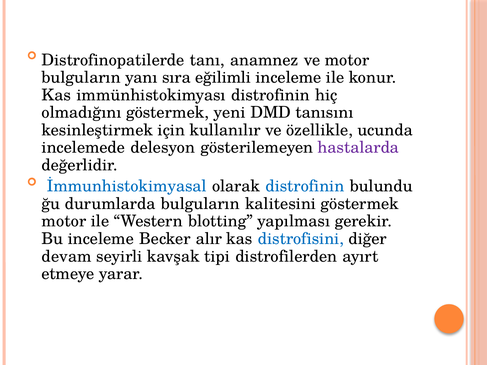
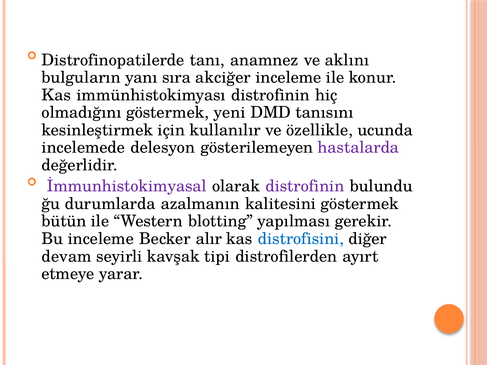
ve motor: motor -> aklını
eğilimli: eğilimli -> akciğer
İmmunhistokimyasal colour: blue -> purple
distrofinin at (305, 186) colour: blue -> purple
durumlarda bulguların: bulguların -> azalmanın
motor at (64, 221): motor -> bütün
